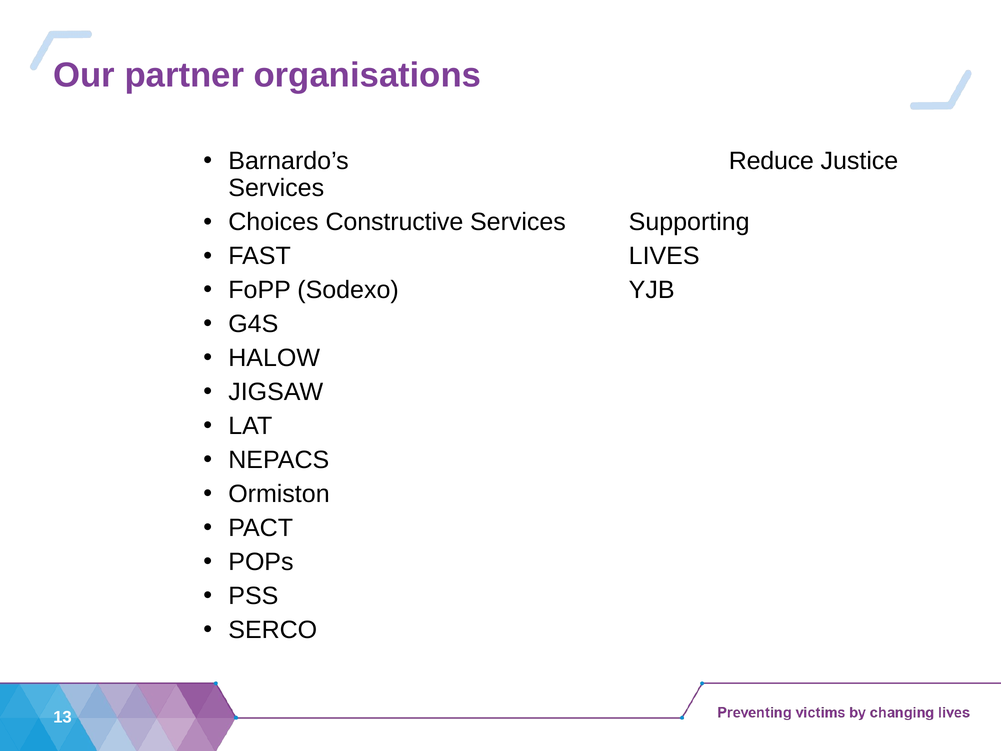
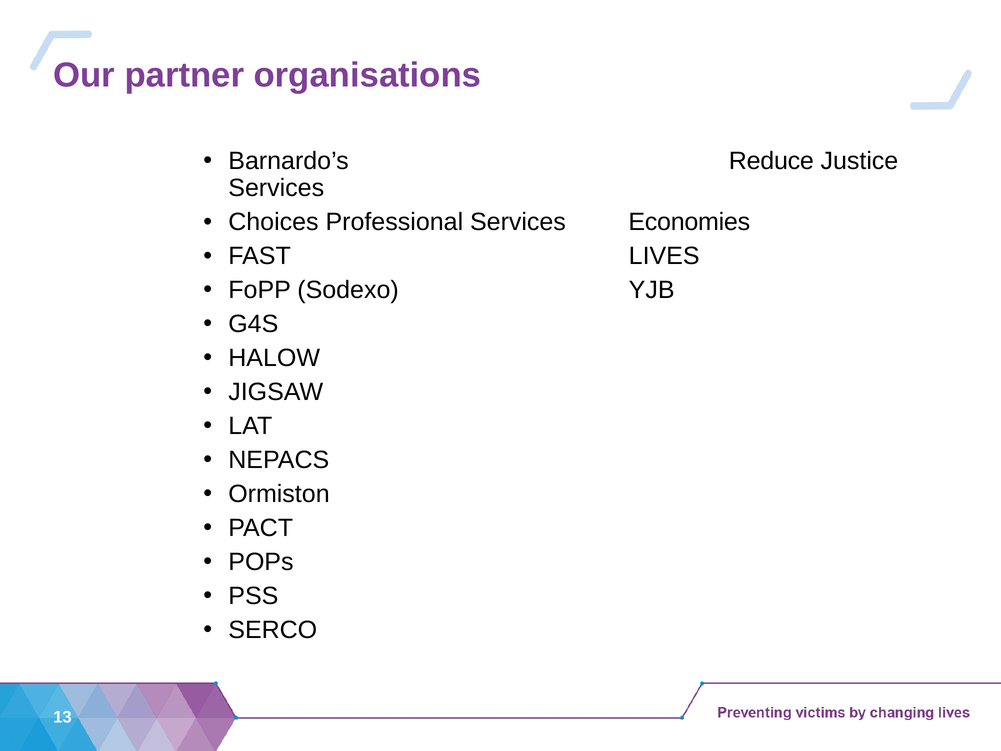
Constructive: Constructive -> Professional
Supporting: Supporting -> Economies
